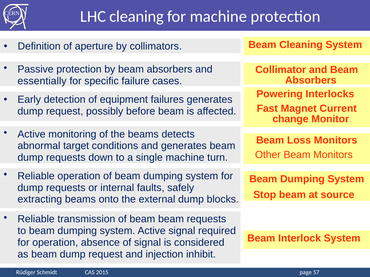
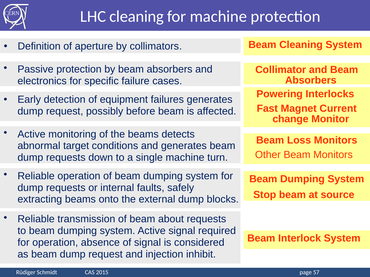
essentially: essentially -> electronics
beam beam: beam -> about
